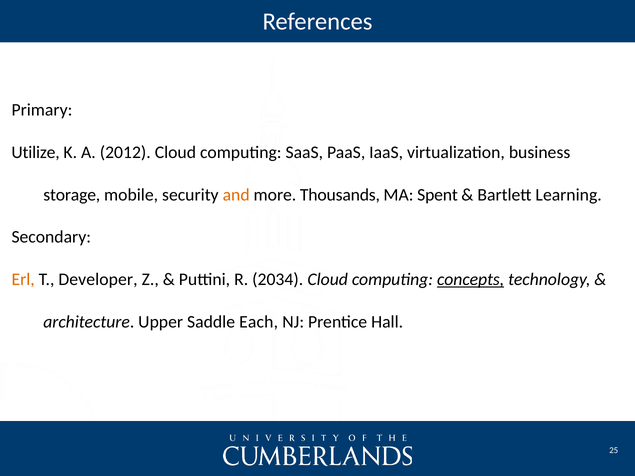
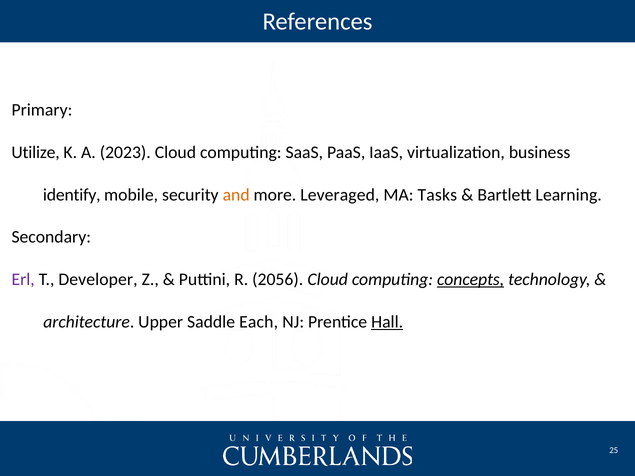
2012: 2012 -> 2023
storage: storage -> identify
Thousands: Thousands -> Leveraged
Spent: Spent -> Tasks
Erl colour: orange -> purple
2034: 2034 -> 2056
Hall underline: none -> present
